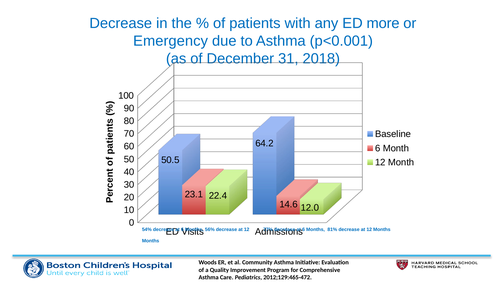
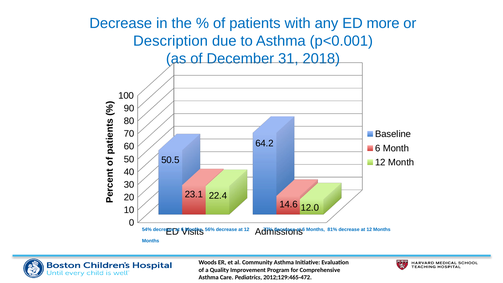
Emergency: Emergency -> Description
